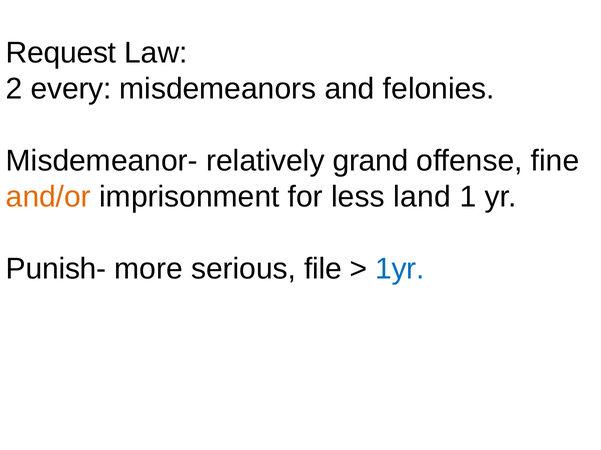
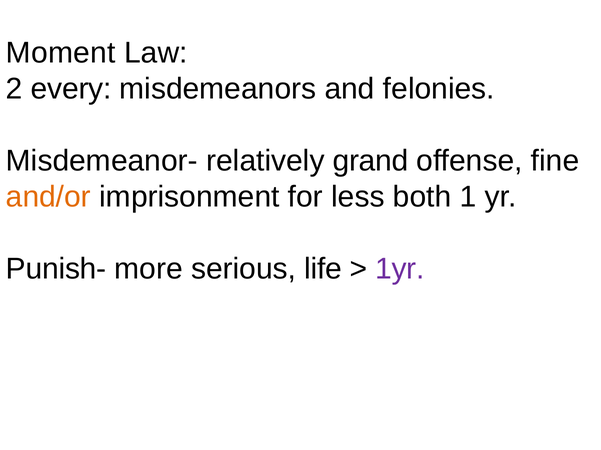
Request: Request -> Moment
land: land -> both
file: file -> life
1yr colour: blue -> purple
